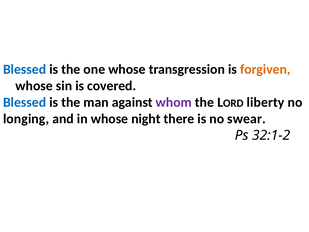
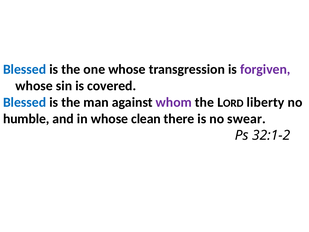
forgiven colour: orange -> purple
longing: longing -> humble
night: night -> clean
